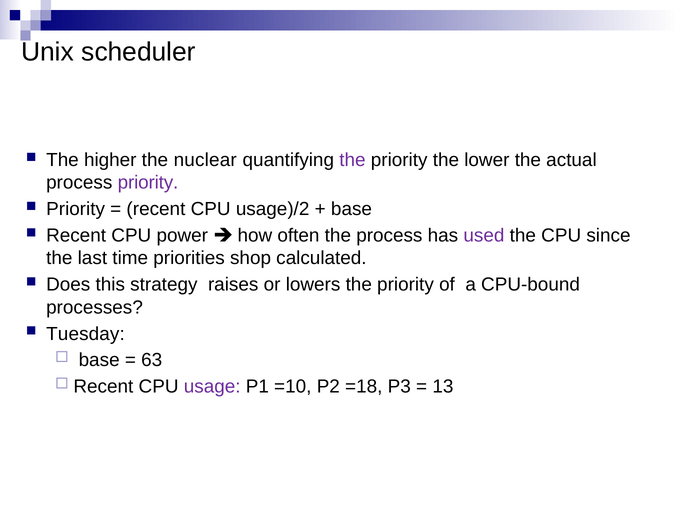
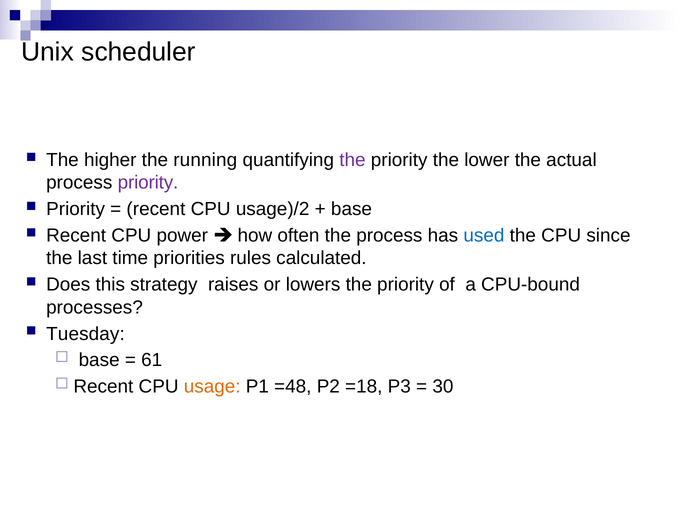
nuclear: nuclear -> running
used colour: purple -> blue
shop: shop -> rules
63: 63 -> 61
usage colour: purple -> orange
=10: =10 -> =48
13: 13 -> 30
